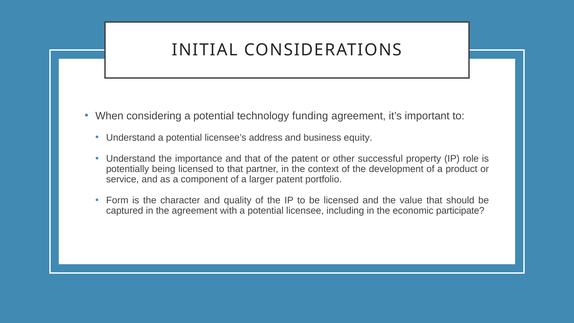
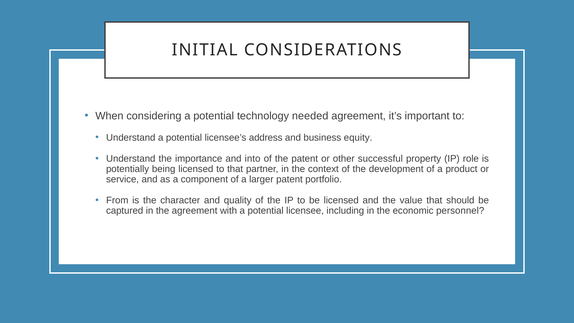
funding: funding -> needed
and that: that -> into
Form: Form -> From
participate: participate -> personnel
